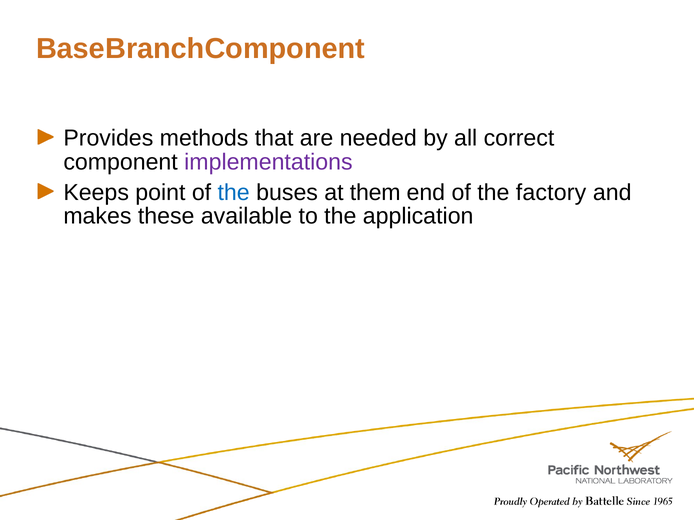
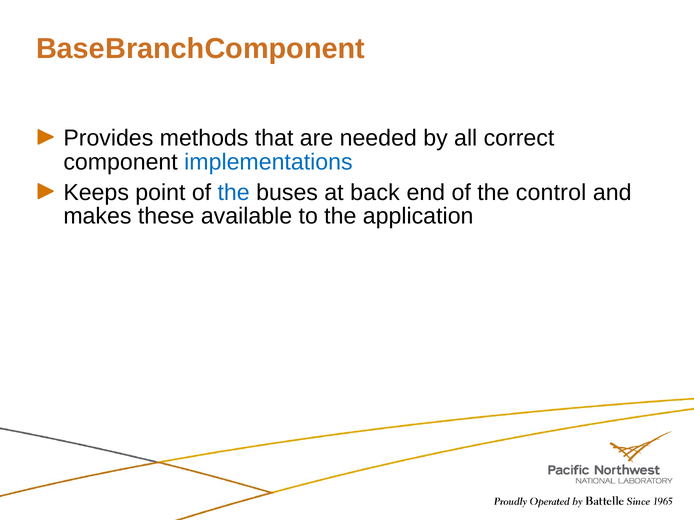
implementations colour: purple -> blue
them: them -> back
factory: factory -> control
